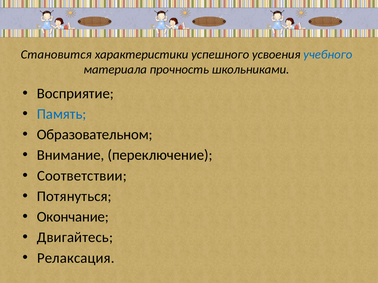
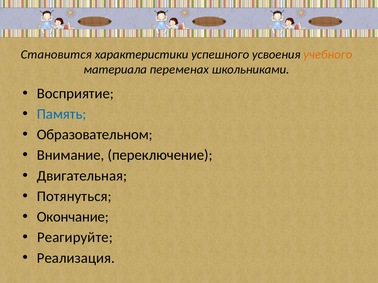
учебного colour: blue -> orange
прочность: прочность -> переменах
Соответствии: Соответствии -> Двигательная
Двигайтесь: Двигайтесь -> Реагируйте
Релаксация: Релаксация -> Реализация
